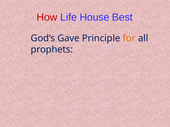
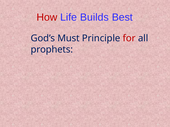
House: House -> Builds
Gave: Gave -> Must
for colour: orange -> red
